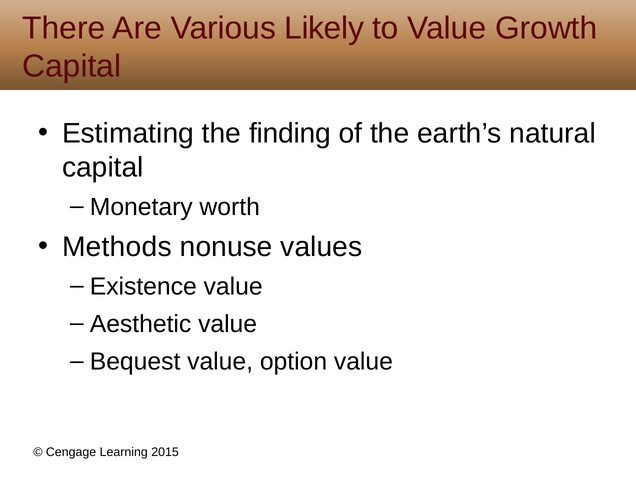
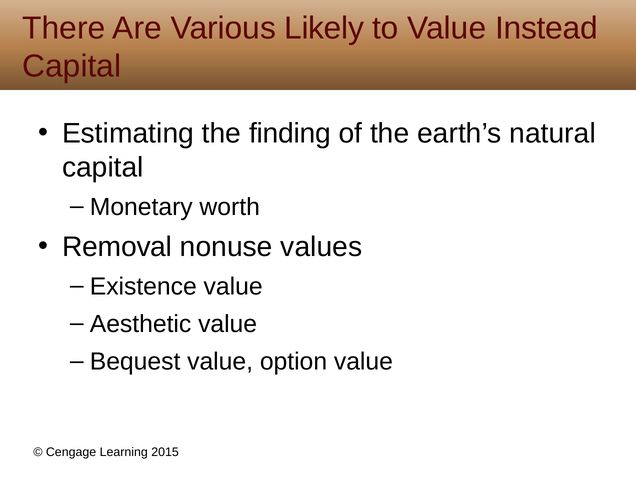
Growth: Growth -> Instead
Methods: Methods -> Removal
